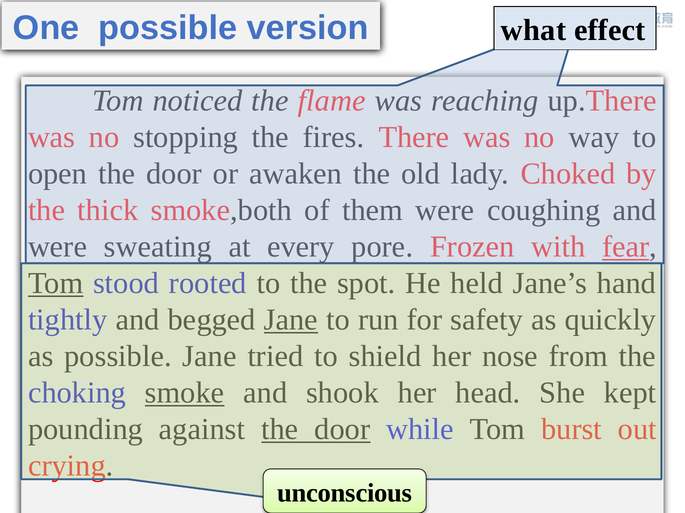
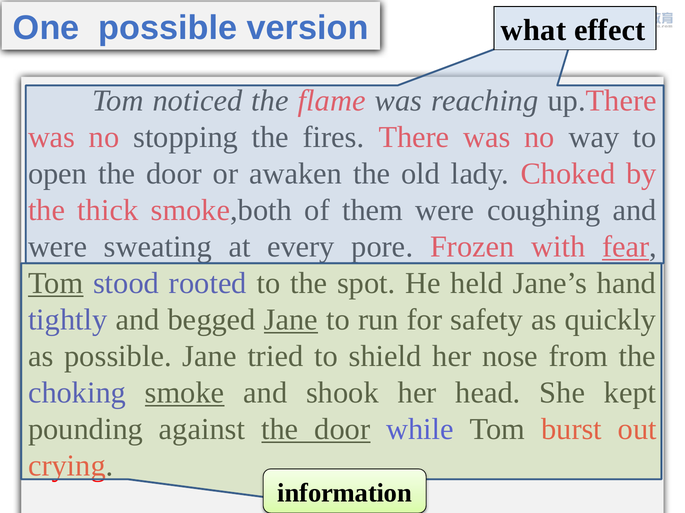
unconscious: unconscious -> information
